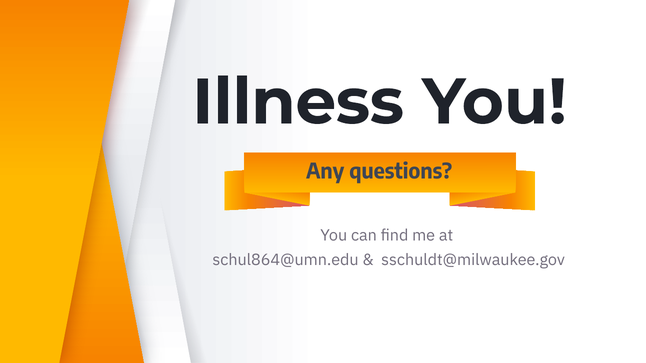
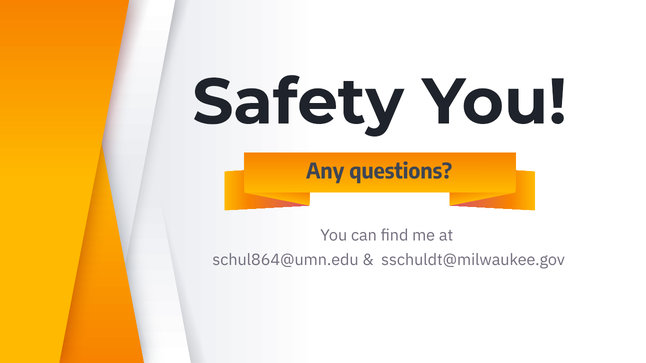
Illness: Illness -> Safety
